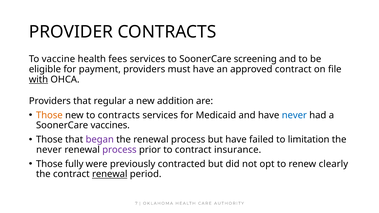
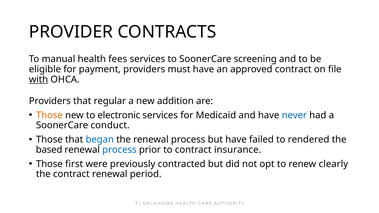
vaccine: vaccine -> manual
to contracts: contracts -> electronic
vaccines: vaccines -> conduct
began colour: purple -> blue
limitation: limitation -> rendered
never at (49, 150): never -> based
process at (119, 150) colour: purple -> blue
fully: fully -> first
renewal at (110, 174) underline: present -> none
